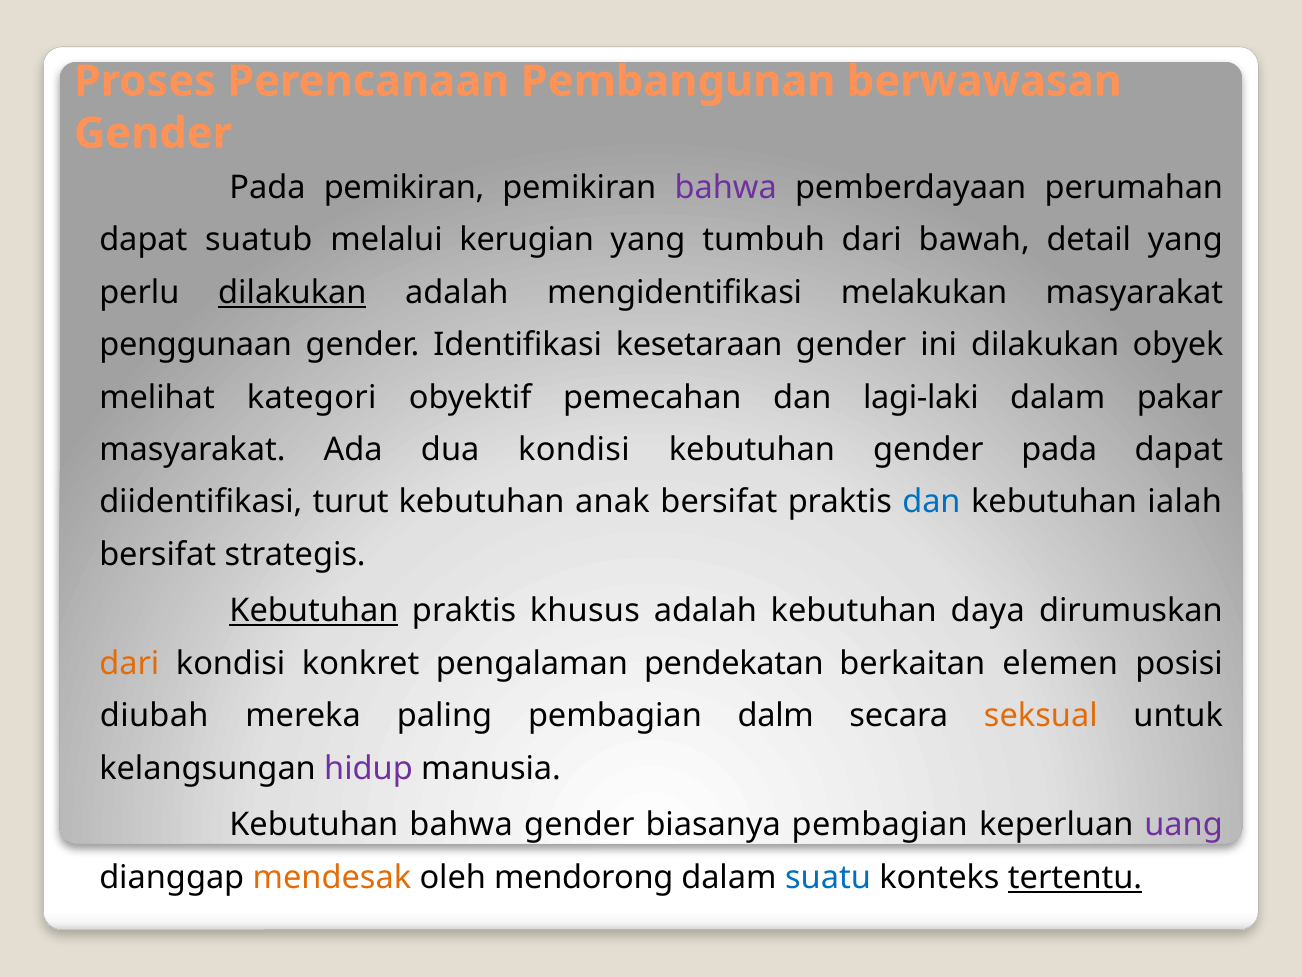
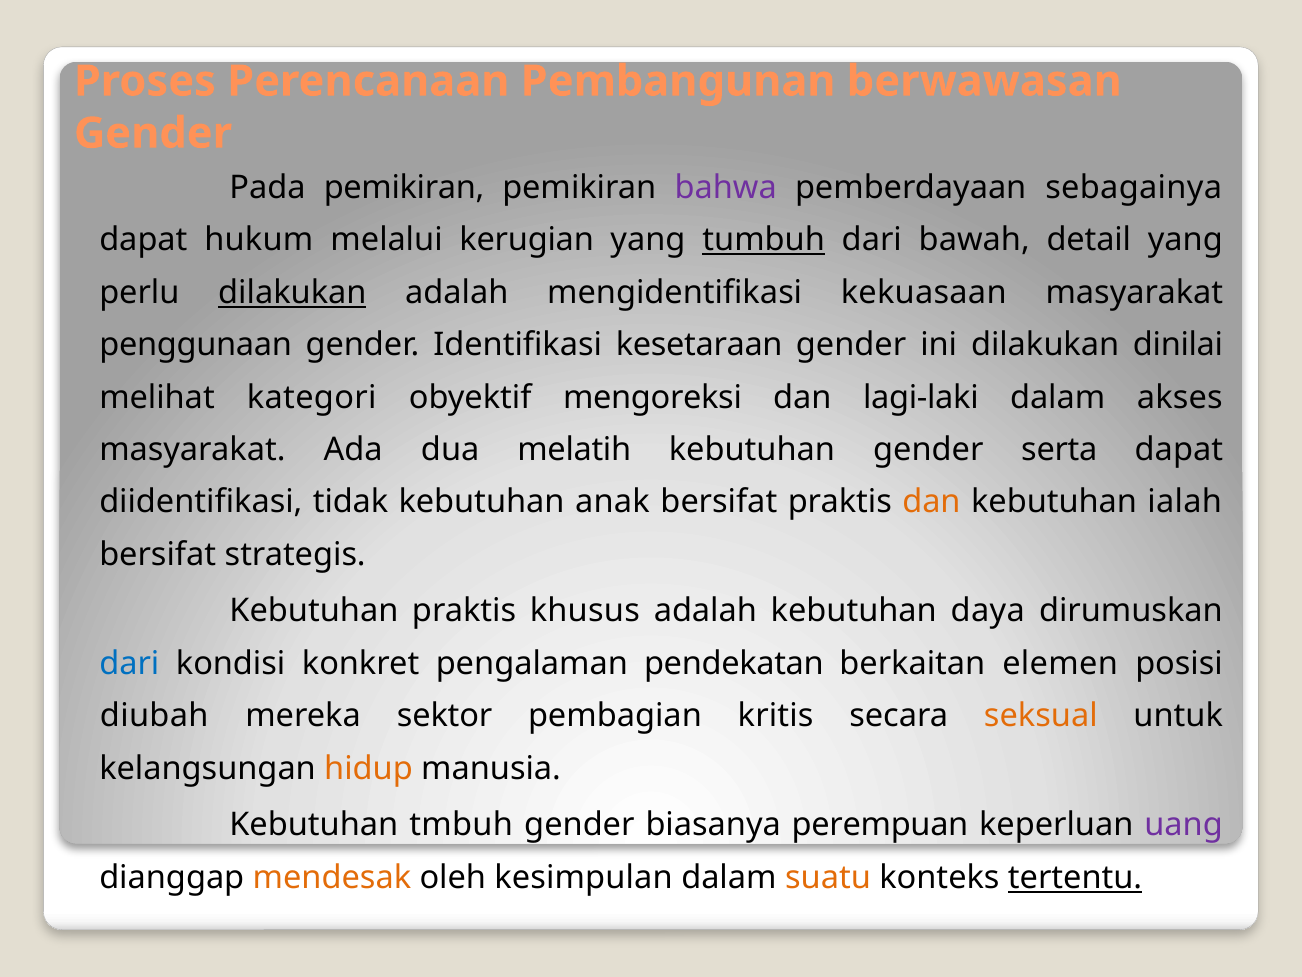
perumahan: perumahan -> sebagainya
suatub: suatub -> hukum
tumbuh underline: none -> present
melakukan: melakukan -> kekuasaan
obyek: obyek -> dinilai
pemecahan: pemecahan -> mengoreksi
pakar: pakar -> akses
dua kondisi: kondisi -> melatih
kebutuhan gender pada: pada -> serta
turut: turut -> tidak
dan at (931, 502) colour: blue -> orange
Kebutuhan at (314, 611) underline: present -> none
dari at (129, 663) colour: orange -> blue
paling: paling -> sektor
dalm: dalm -> kritis
hidup colour: purple -> orange
Kebutuhan bahwa: bahwa -> tmbuh
biasanya pembagian: pembagian -> perempuan
mendorong: mendorong -> kesimpulan
suatu colour: blue -> orange
